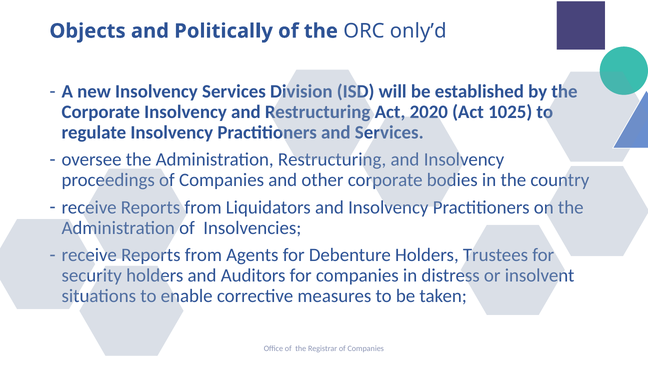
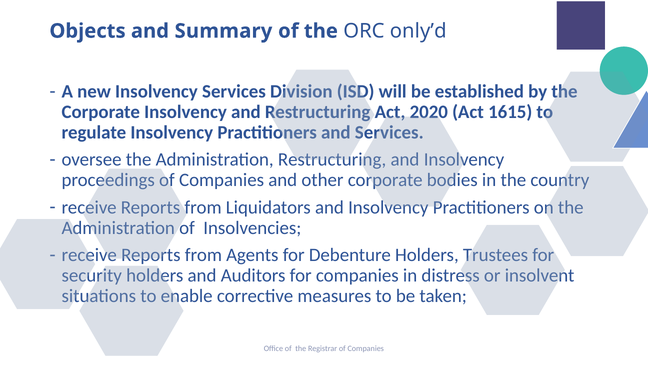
Politically: Politically -> Summary
1025: 1025 -> 1615
